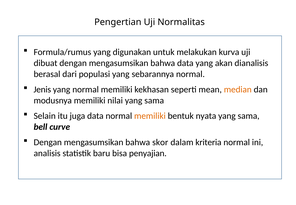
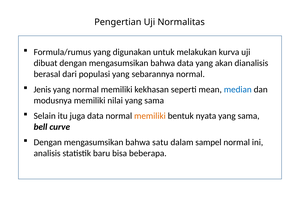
median colour: orange -> blue
skor: skor -> satu
kriteria: kriteria -> sampel
penyajian: penyajian -> beberapa
